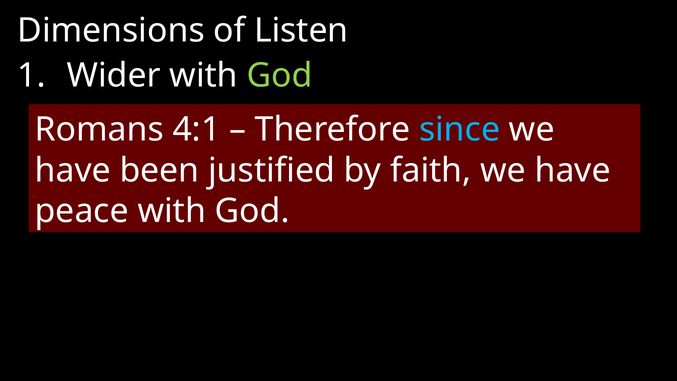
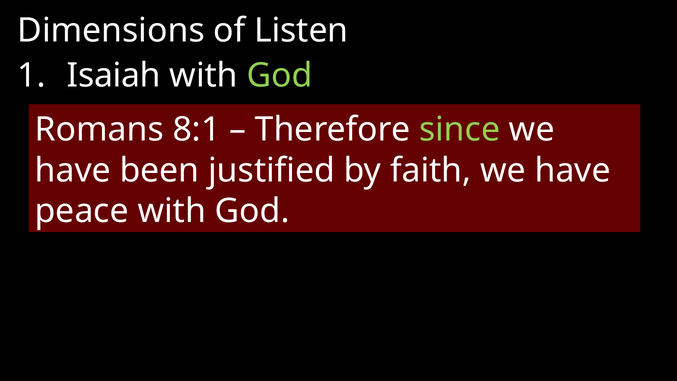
Wider: Wider -> Isaiah
4:1: 4:1 -> 8:1
since colour: light blue -> light green
